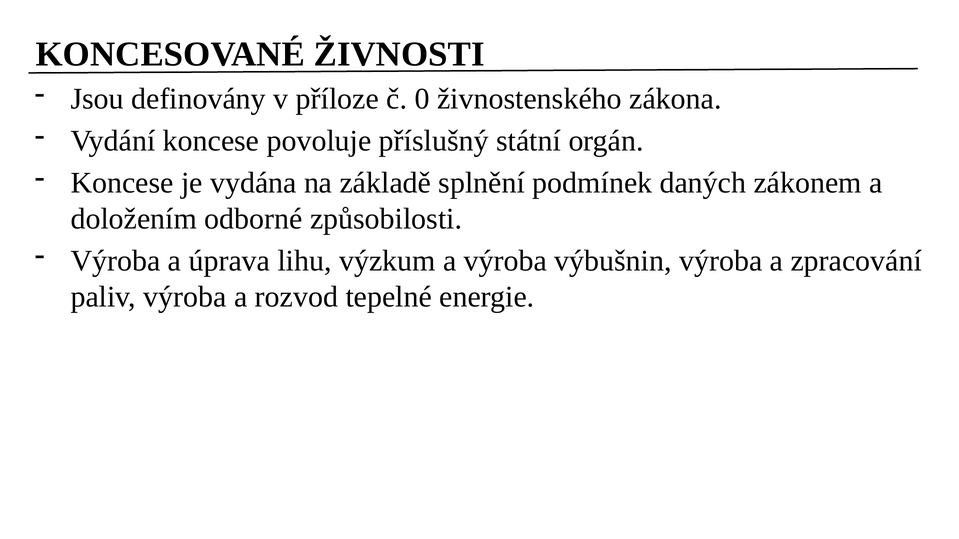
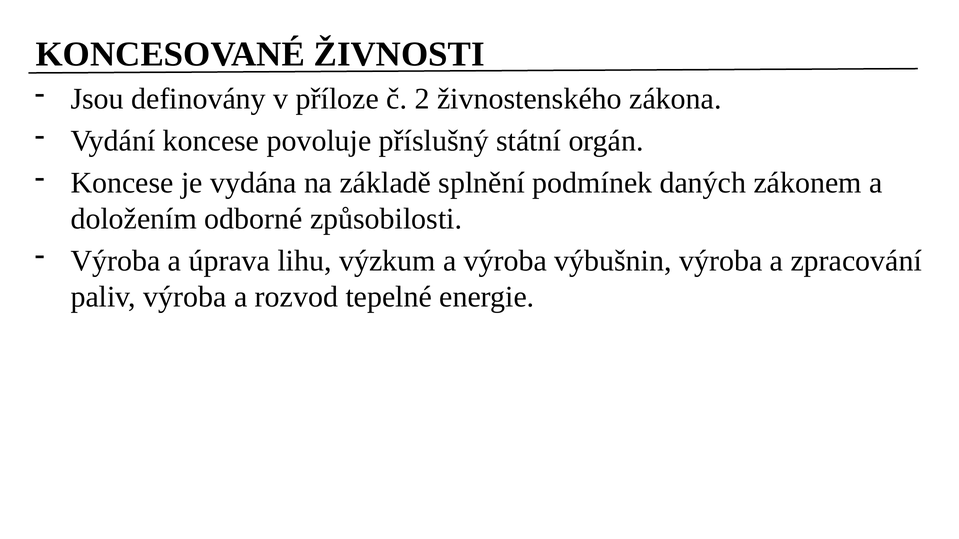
0: 0 -> 2
